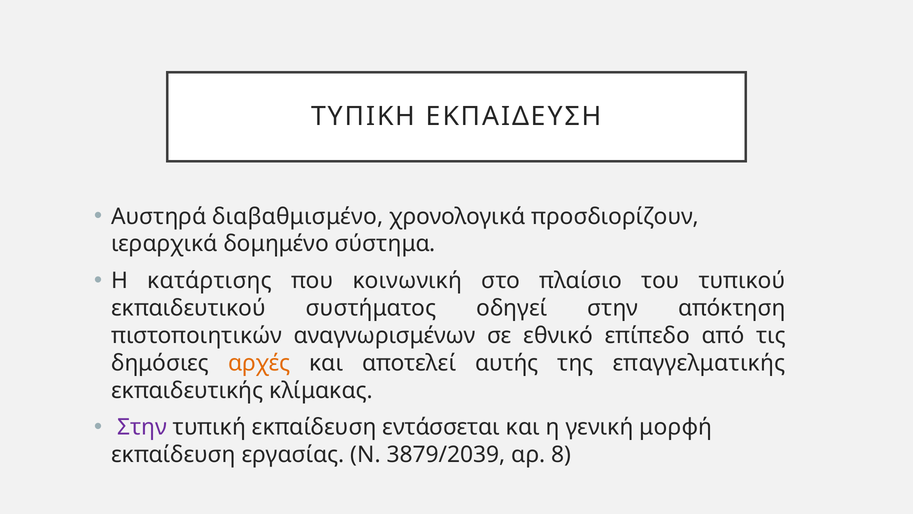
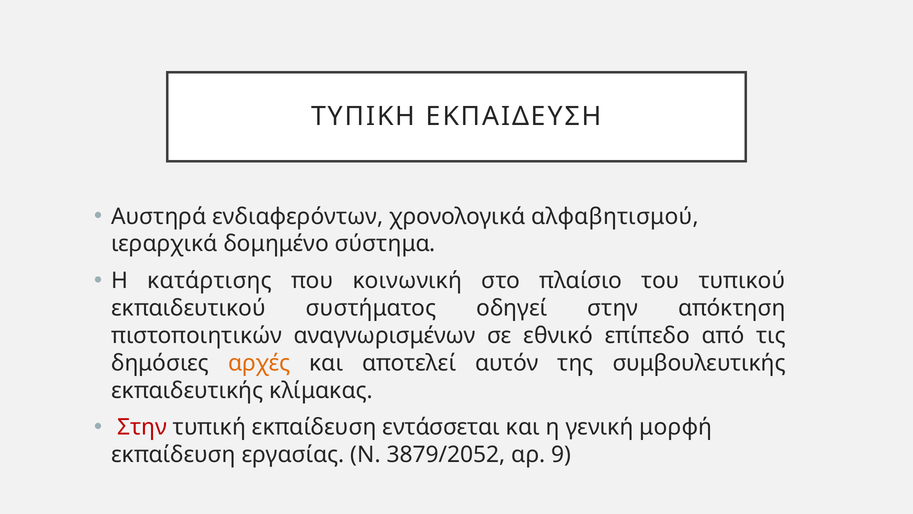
διαβαθμισμένο: διαβαθμισμένο -> ενδιαφερόντων
προσδιορίζουν: προσδιορίζουν -> αλφαβητισμού
αυτής: αυτής -> αυτόν
επαγγελματικής: επαγγελματικής -> συμβουλευτικής
Στην at (142, 427) colour: purple -> red
3879/2039: 3879/2039 -> 3879/2052
8: 8 -> 9
